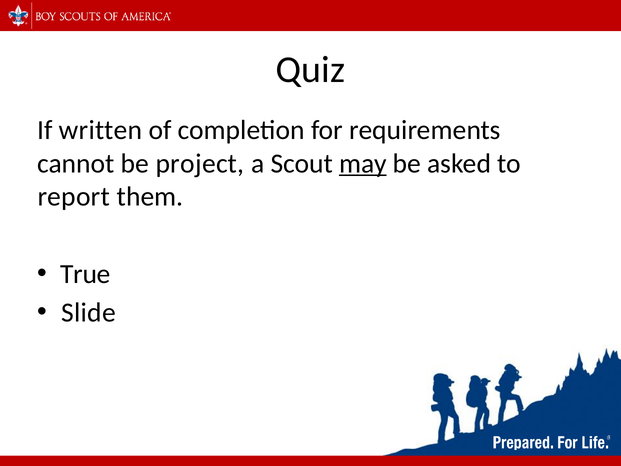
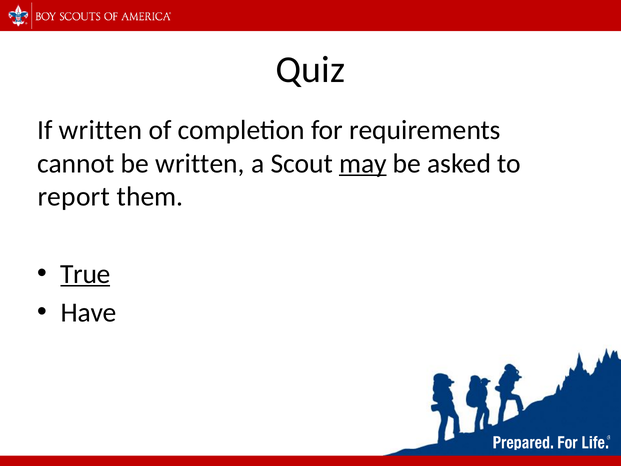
be project: project -> written
True underline: none -> present
Slide: Slide -> Have
